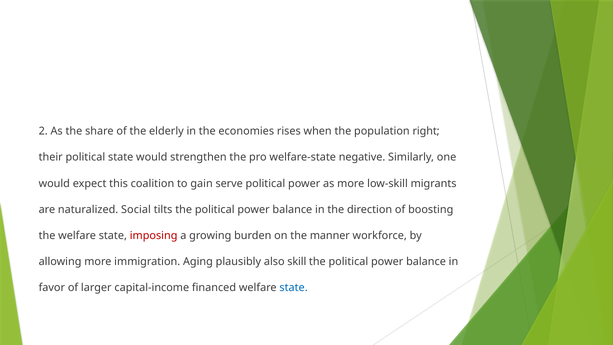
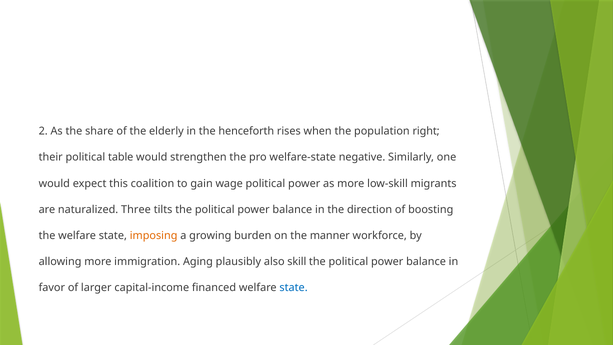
economies: economies -> henceforth
political state: state -> table
serve: serve -> wage
Social: Social -> Three
imposing colour: red -> orange
